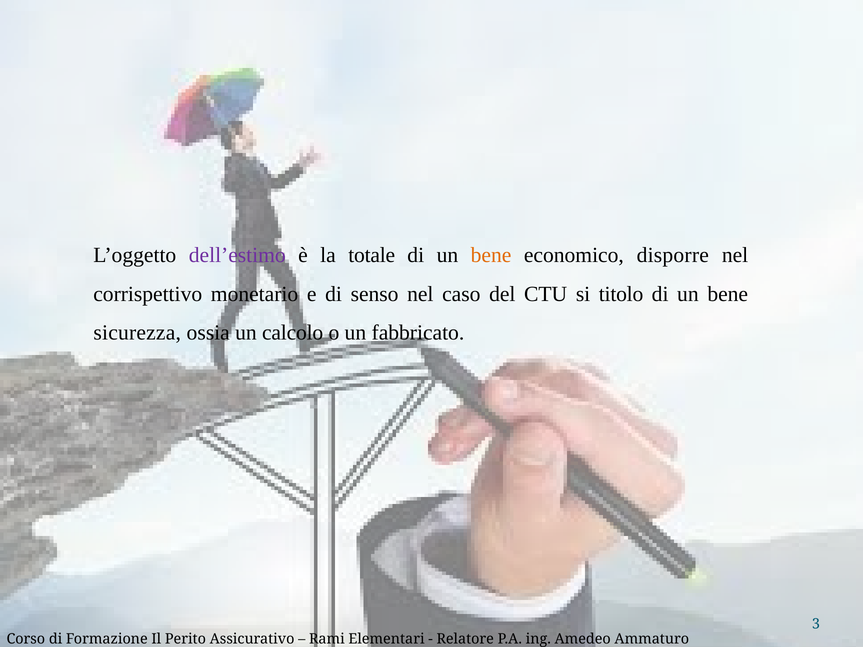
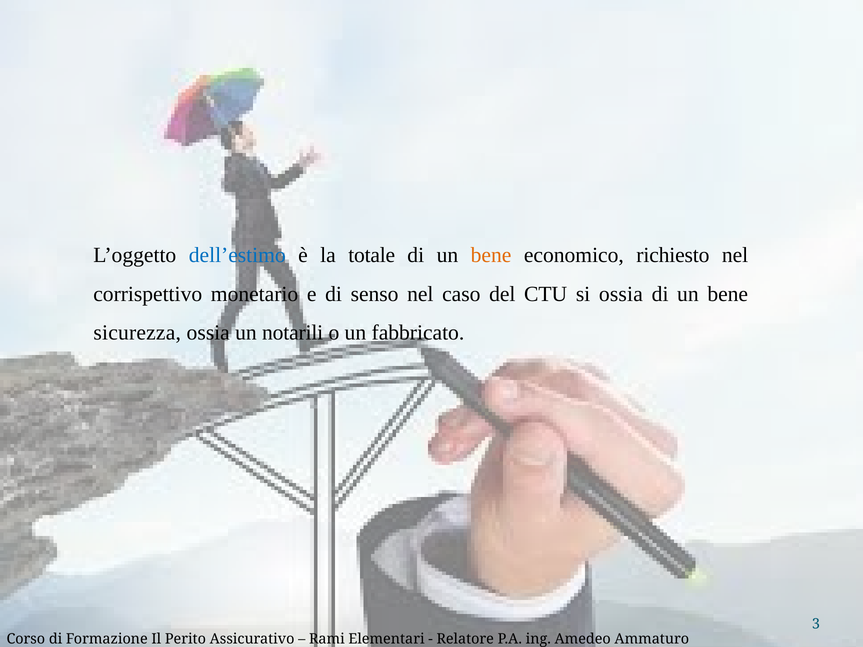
dell’estimo colour: purple -> blue
disporre: disporre -> richiesto
si titolo: titolo -> ossia
calcolo: calcolo -> notarili
